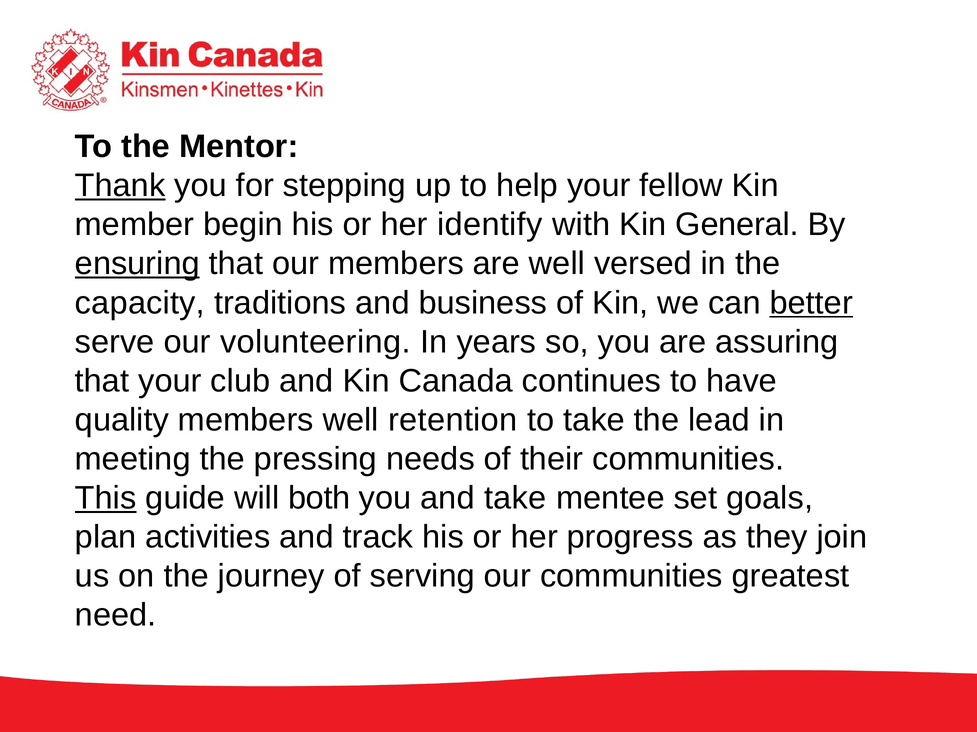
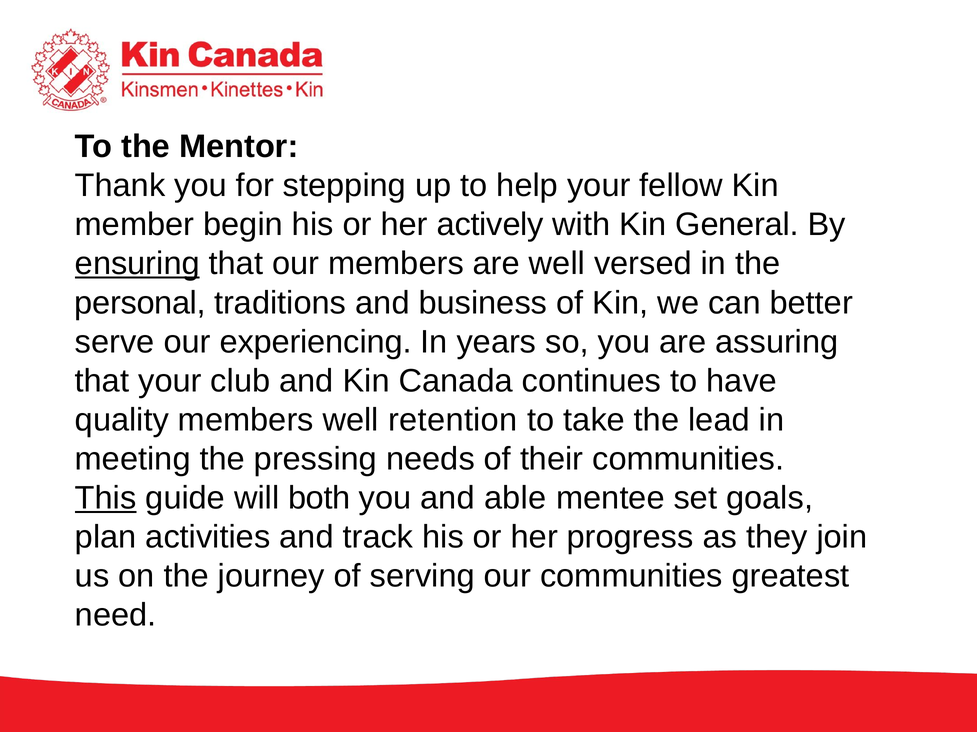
Thank underline: present -> none
identify: identify -> actively
capacity: capacity -> personal
better underline: present -> none
volunteering: volunteering -> experiencing
and take: take -> able
